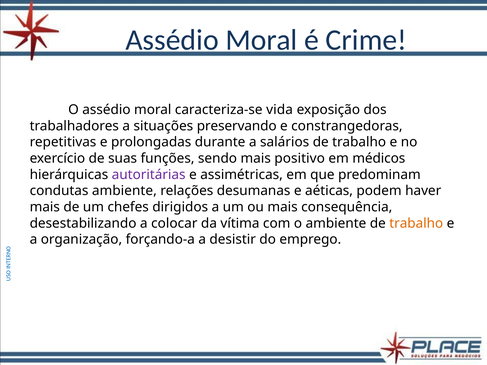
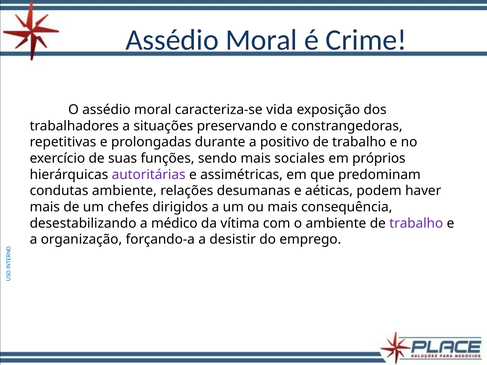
salários: salários -> positivo
positivo: positivo -> sociales
médicos: médicos -> próprios
colocar: colocar -> médico
trabalho at (416, 223) colour: orange -> purple
